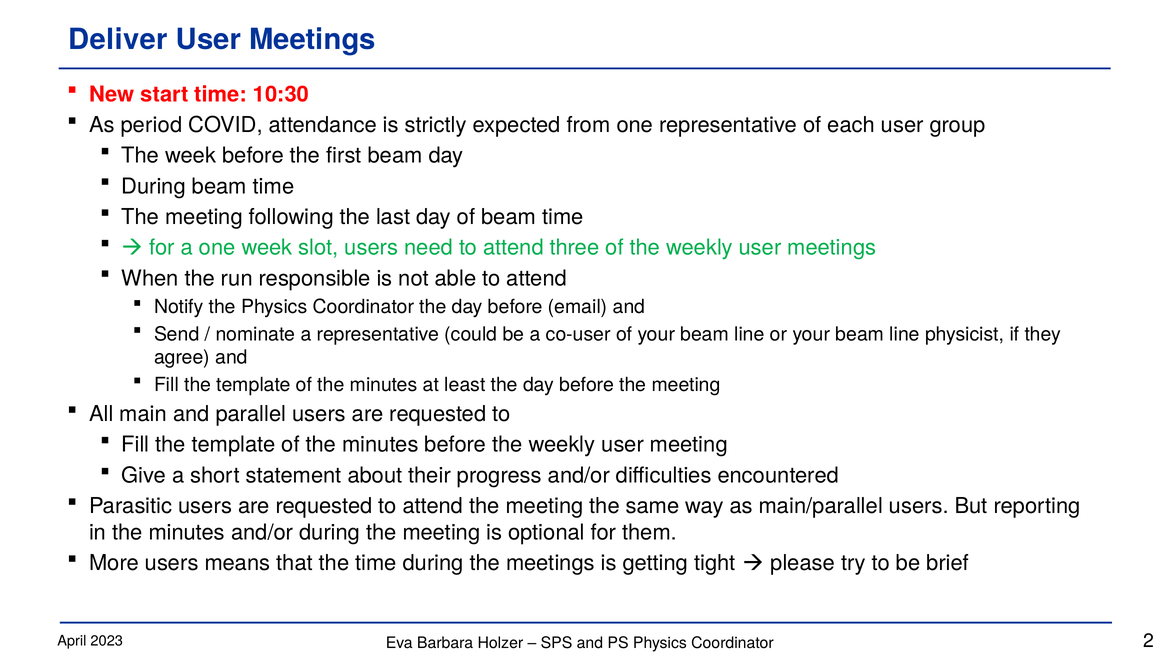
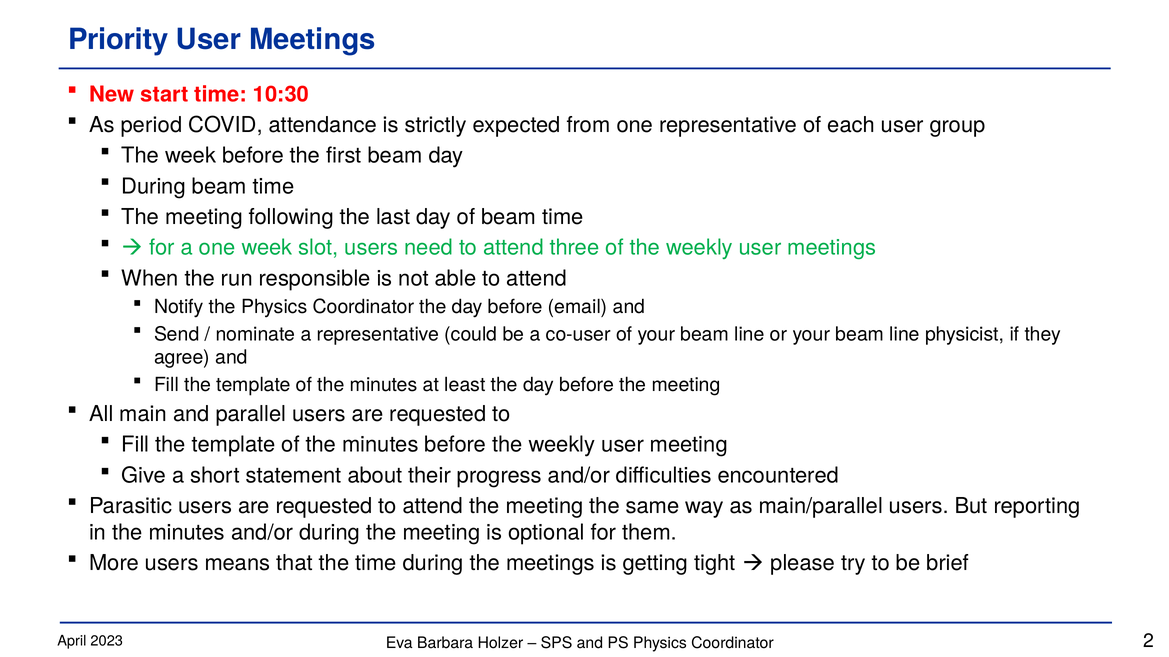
Deliver: Deliver -> Priority
